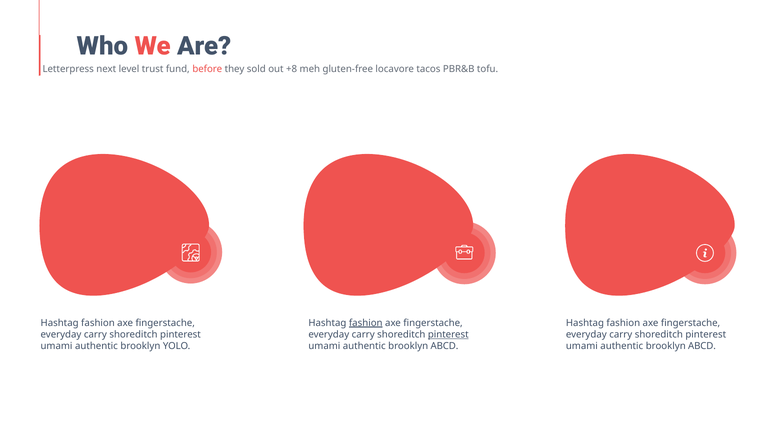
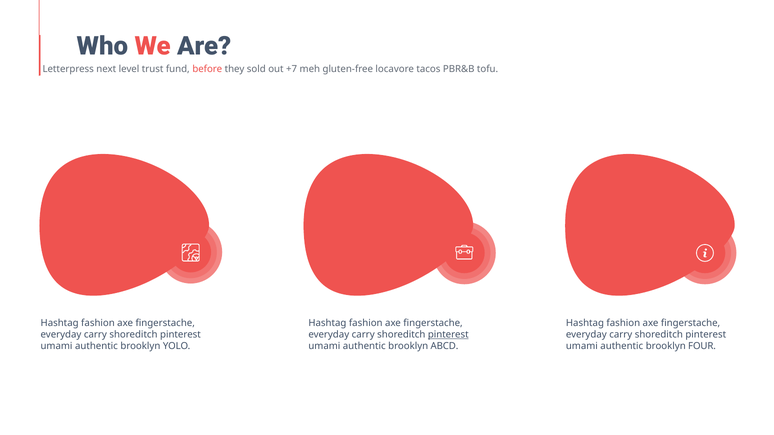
+8: +8 -> +7
fashion at (366, 323) underline: present -> none
ABCD at (702, 346): ABCD -> FOUR
